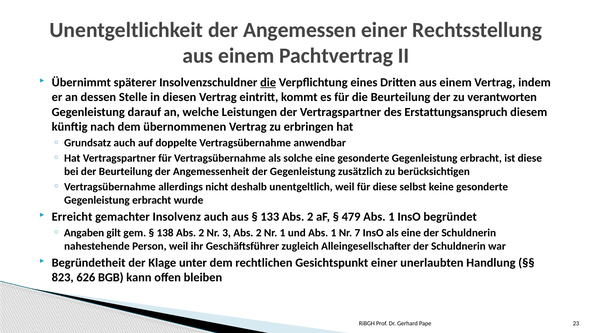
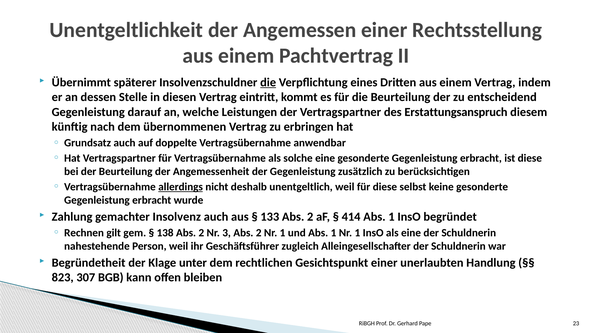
verantworten: verantworten -> entscheidend
allerdings underline: none -> present
Erreicht: Erreicht -> Zahlung
479: 479 -> 414
Angaben: Angaben -> Rechnen
1 Nr 7: 7 -> 1
626: 626 -> 307
